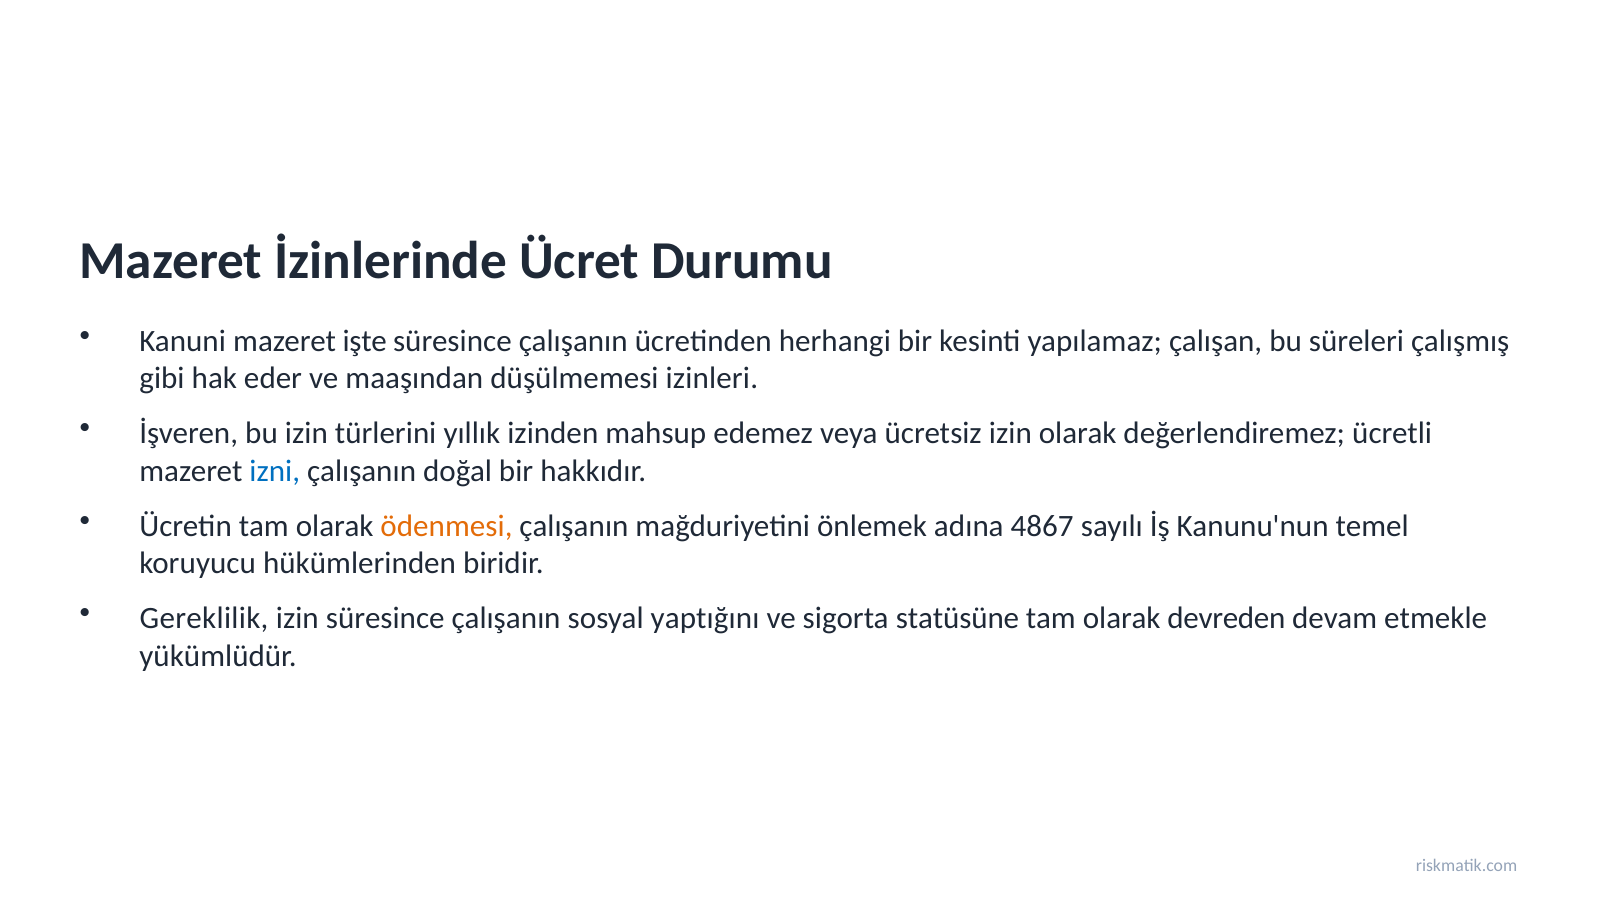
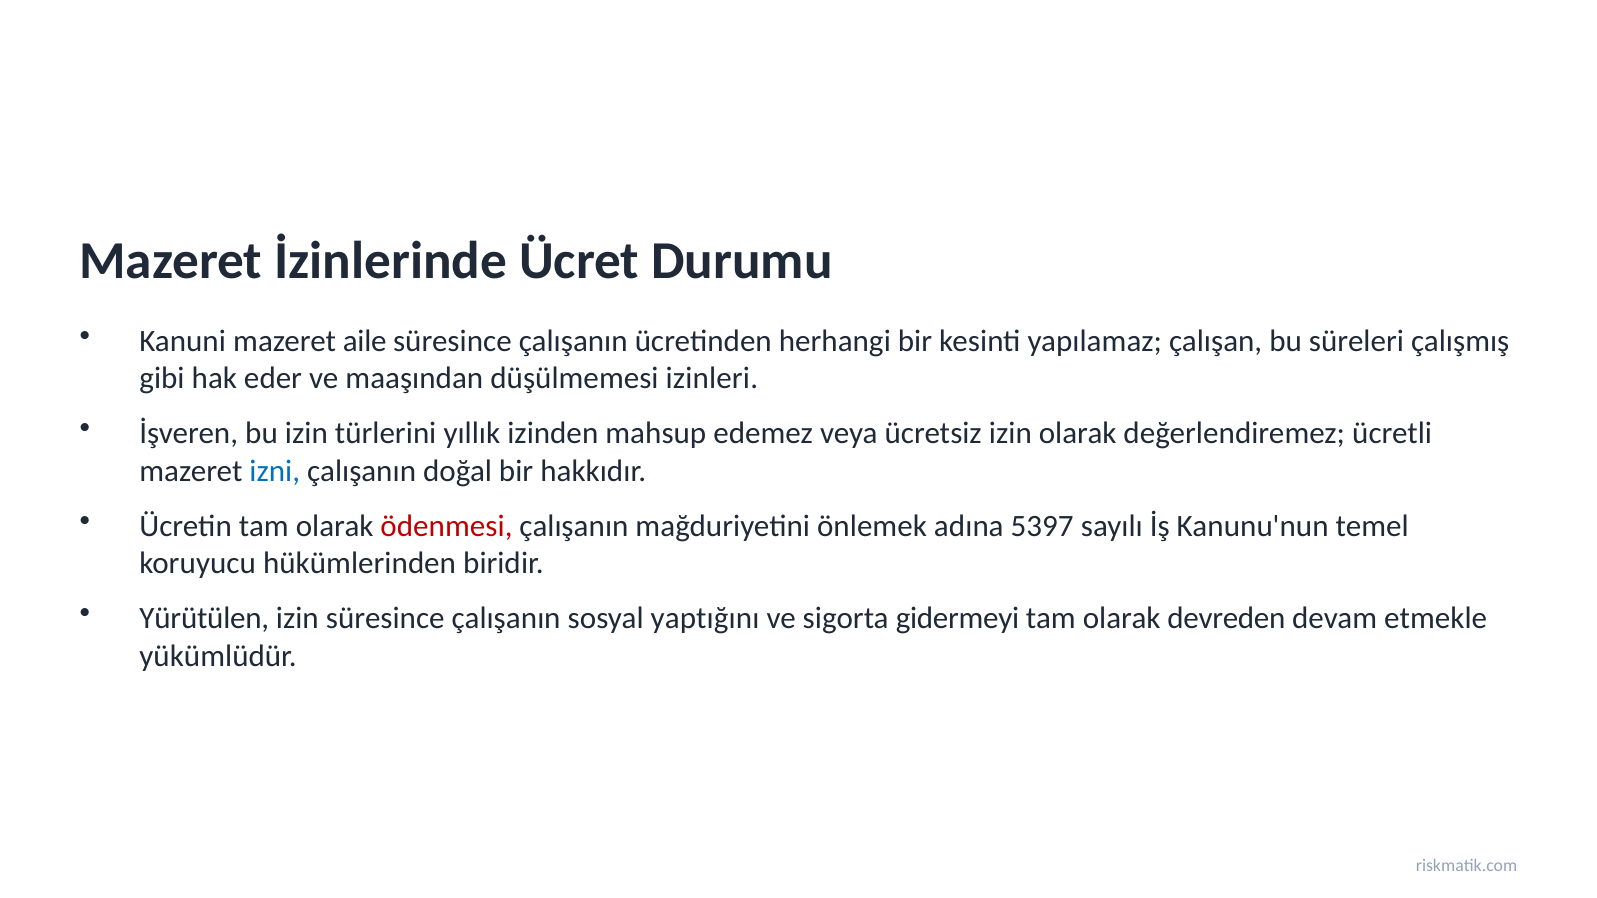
işte: işte -> aile
ödenmesi colour: orange -> red
4867: 4867 -> 5397
Gereklilik: Gereklilik -> Yürütülen
statüsüne: statüsüne -> gidermeyi
